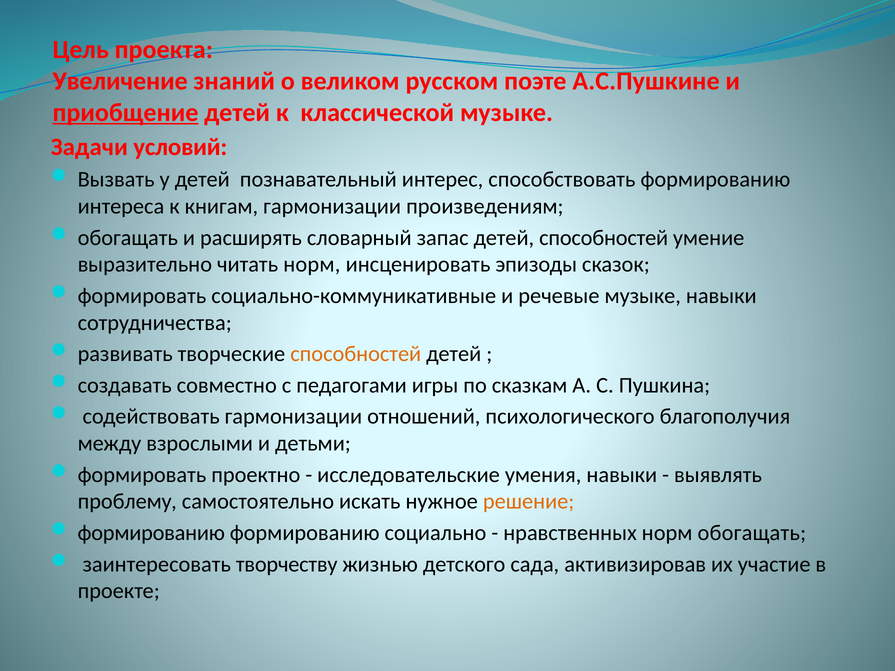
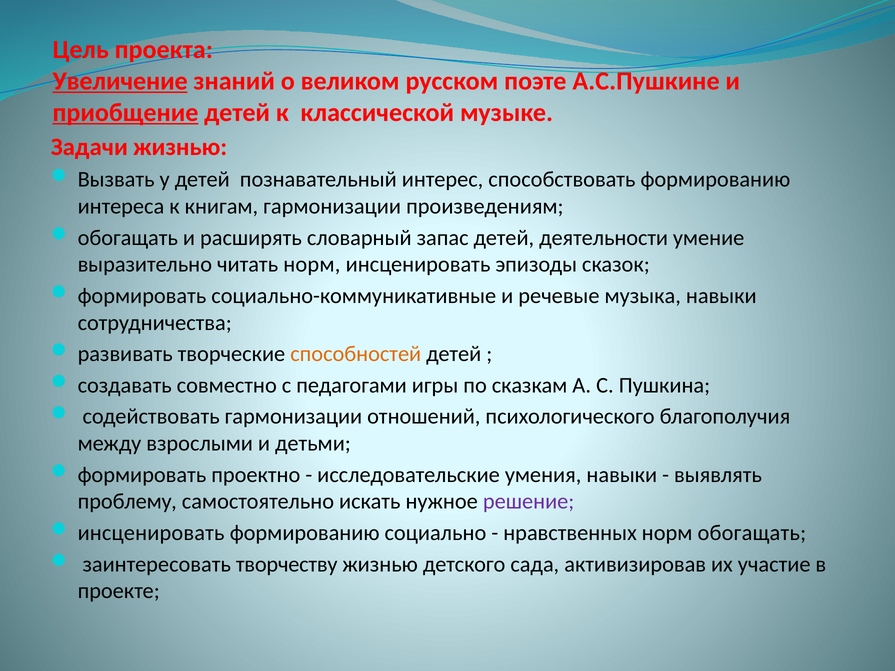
Увеличение underline: none -> present
Задачи условий: условий -> жизнью
детей способностей: способностей -> деятельности
речевые музыке: музыке -> музыка
решение colour: orange -> purple
формированию at (151, 533): формированию -> инсценировать
